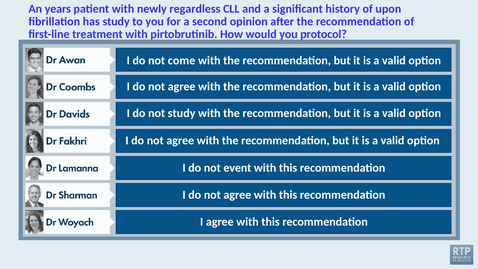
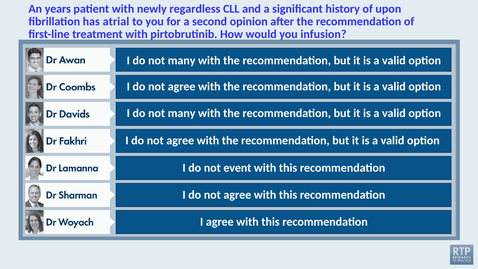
has study: study -> atrial
protocol: protocol -> infusion
come at (182, 60): come -> many
study at (182, 113): study -> many
